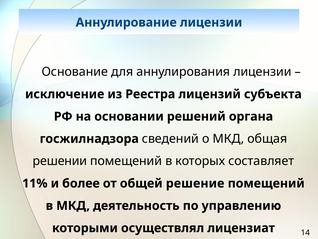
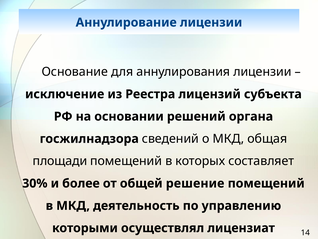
решении: решении -> площади
11%: 11% -> 30%
